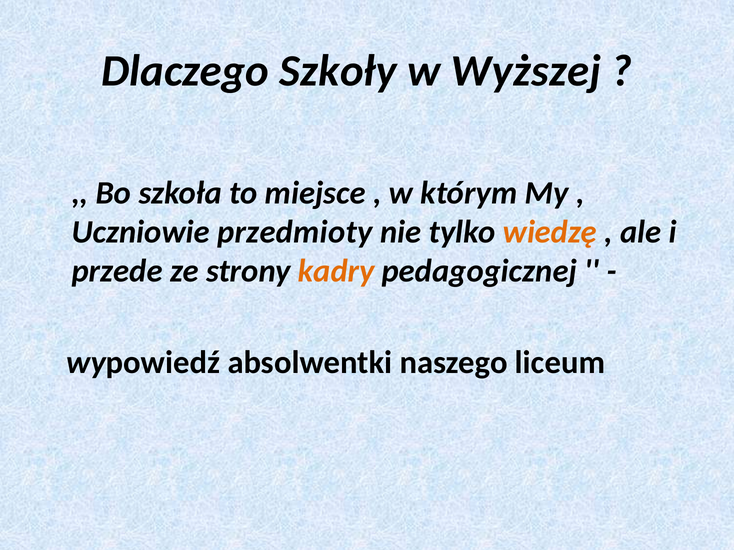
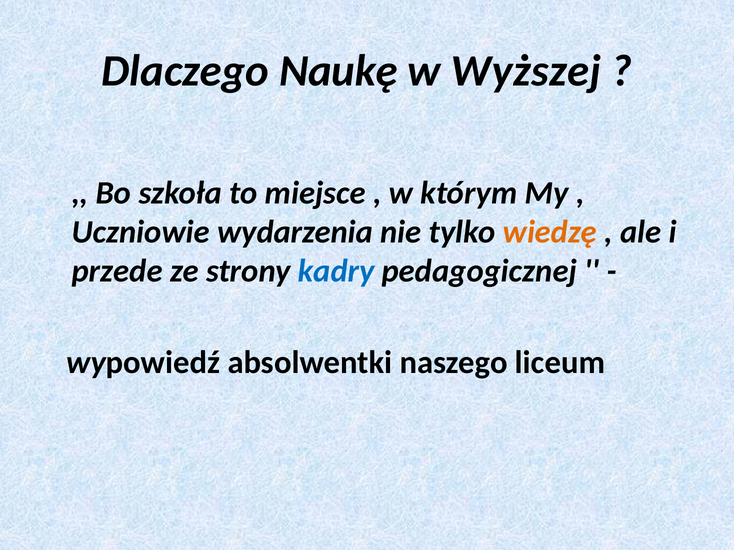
Szkoły: Szkoły -> Naukę
przedmioty: przedmioty -> wydarzenia
kadry colour: orange -> blue
